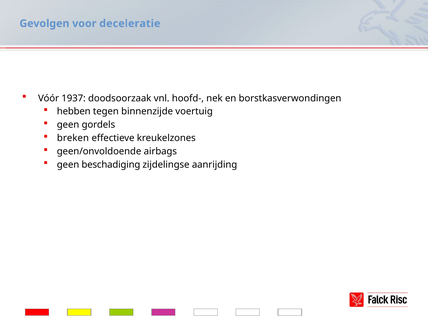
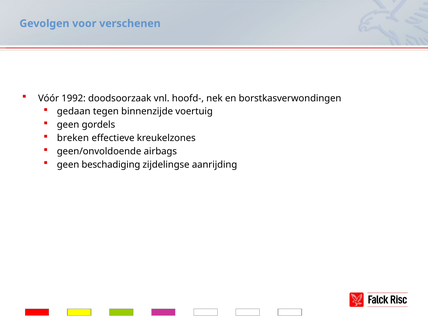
deceleratie: deceleratie -> verschenen
1937: 1937 -> 1992
hebben: hebben -> gedaan
